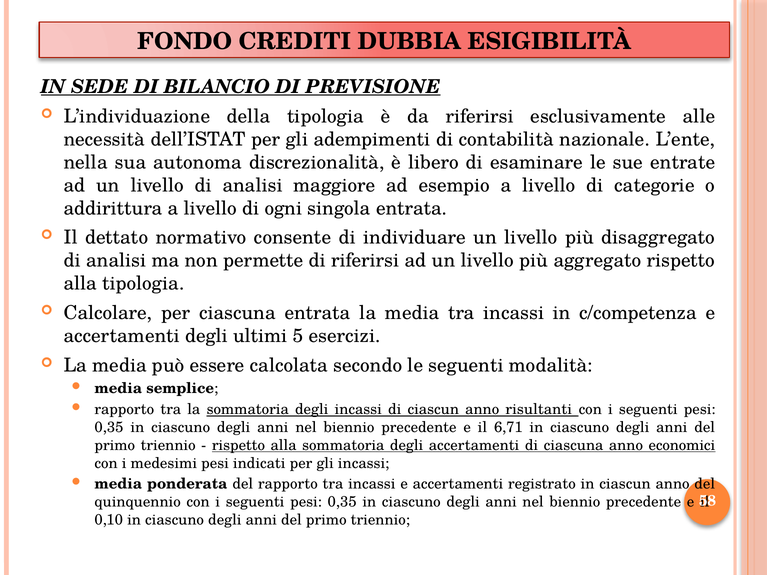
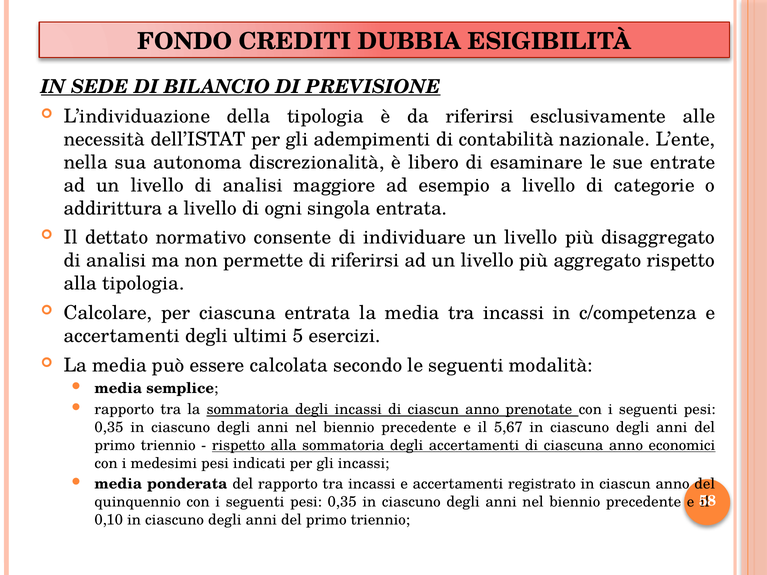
risultanti: risultanti -> prenotate
6,71: 6,71 -> 5,67
